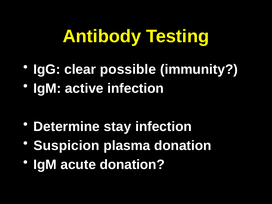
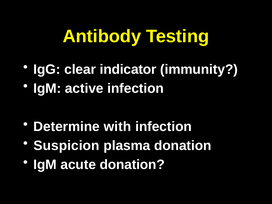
possible: possible -> indicator
stay: stay -> with
